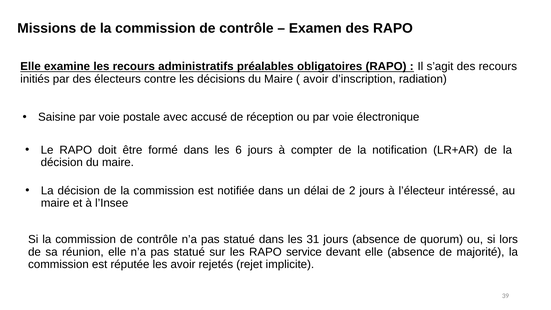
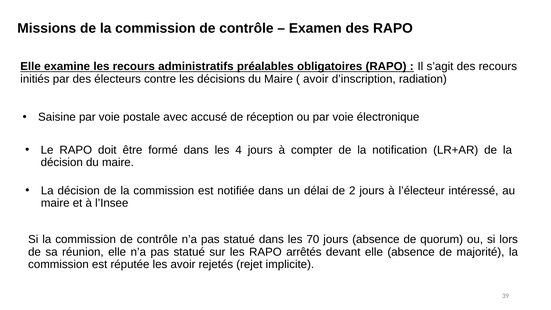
6: 6 -> 4
31: 31 -> 70
service: service -> arrêtés
